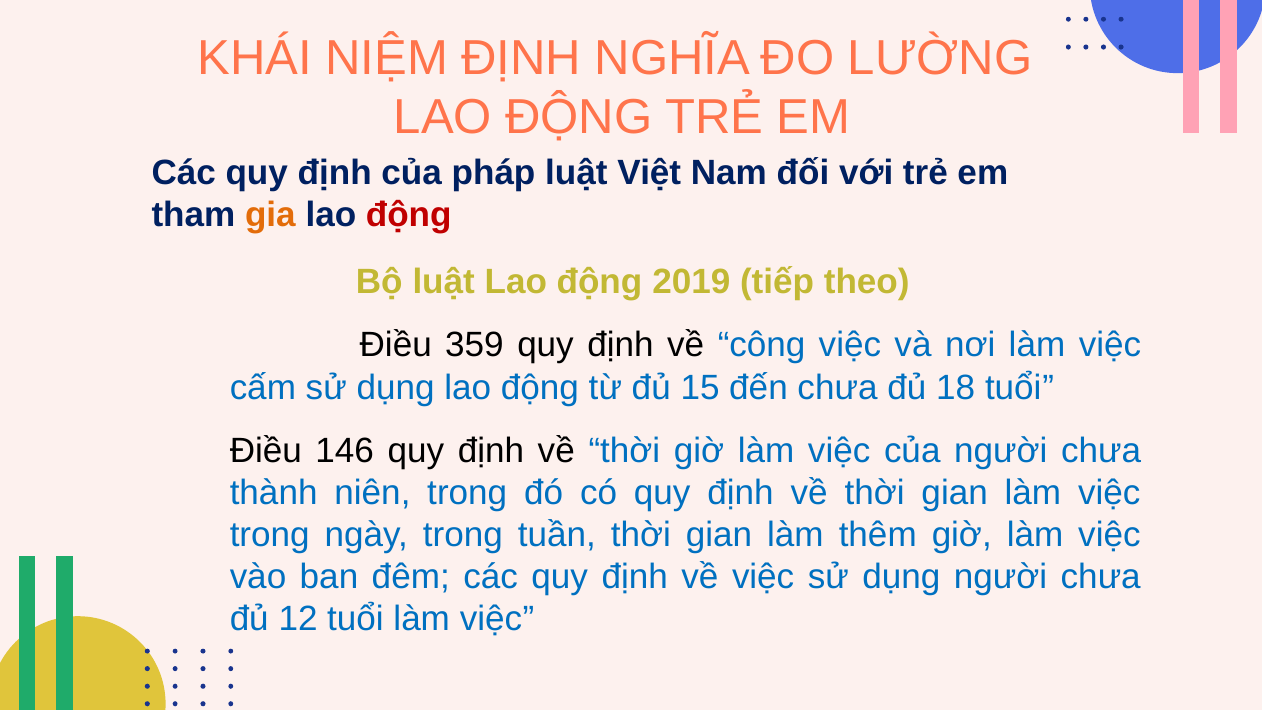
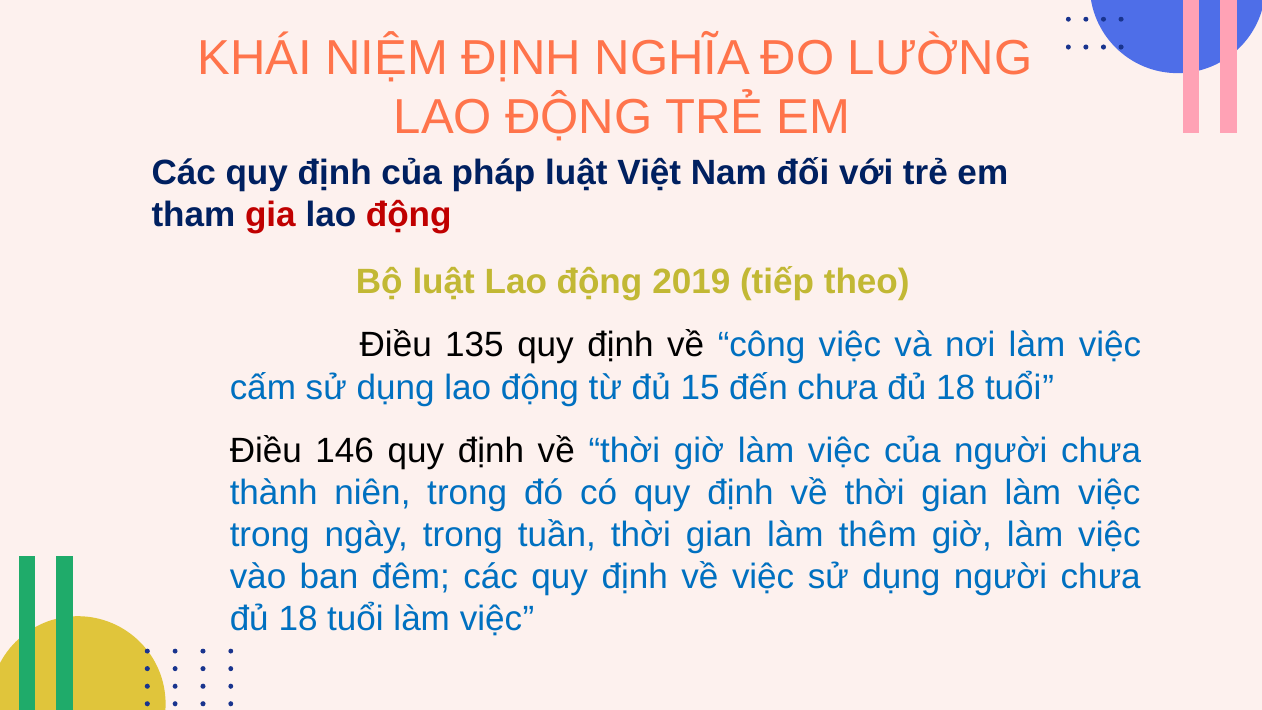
gia colour: orange -> red
359: 359 -> 135
12 at (298, 619): 12 -> 18
